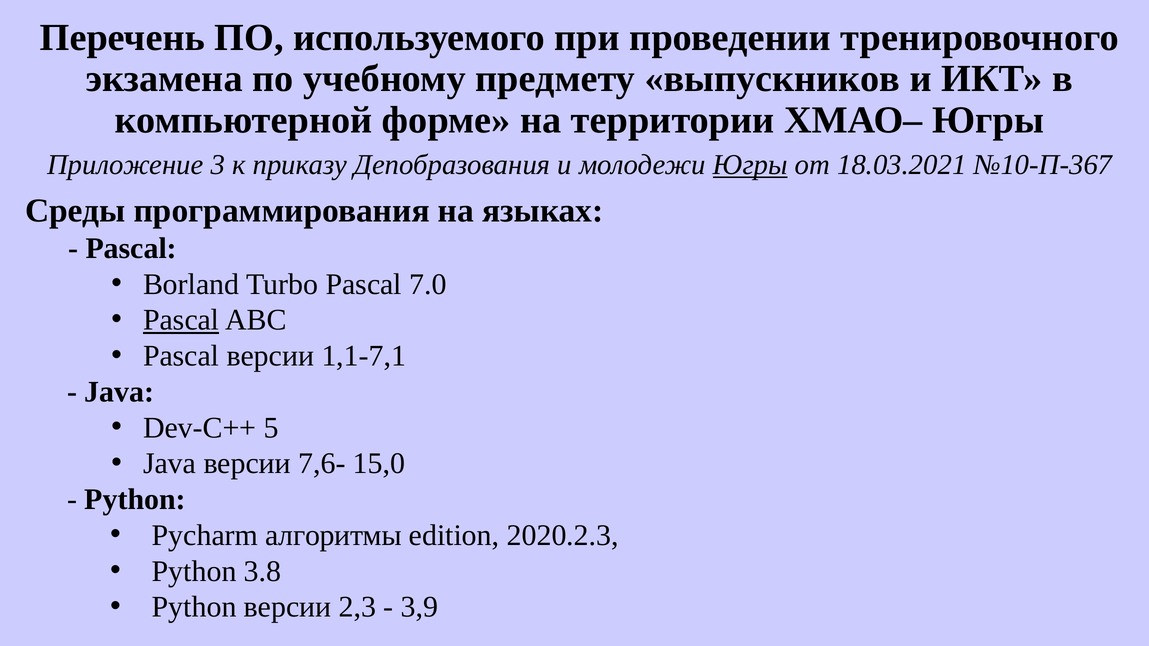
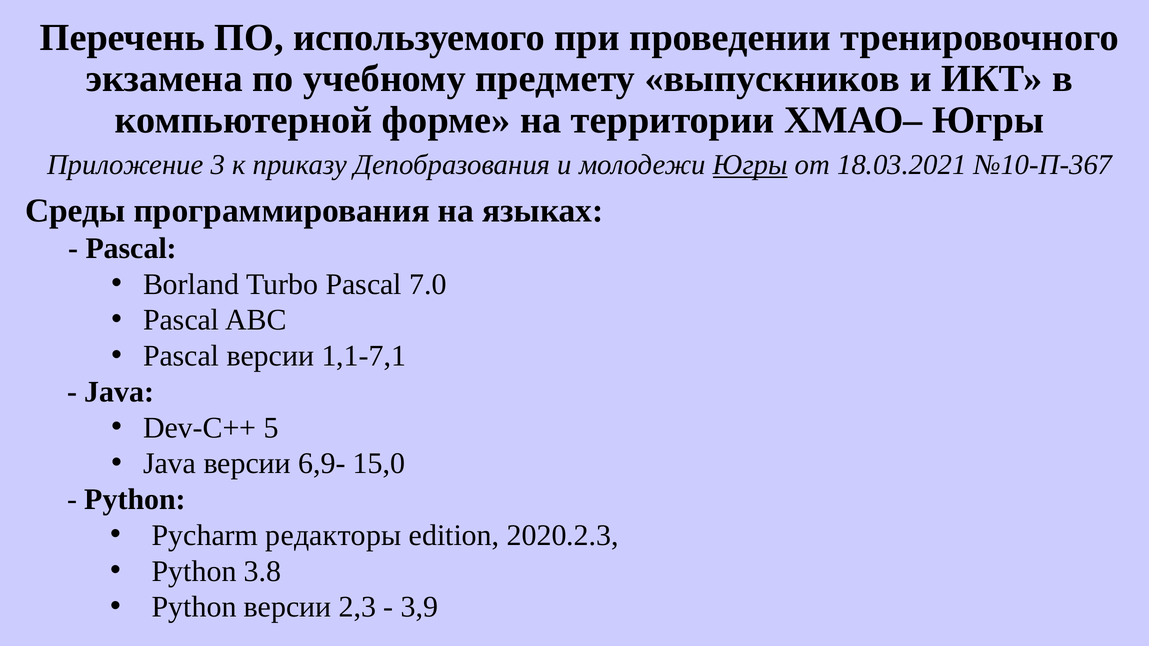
Pascal at (181, 320) underline: present -> none
7,6-: 7,6- -> 6,9-
алгоритмы: алгоритмы -> редакторы
